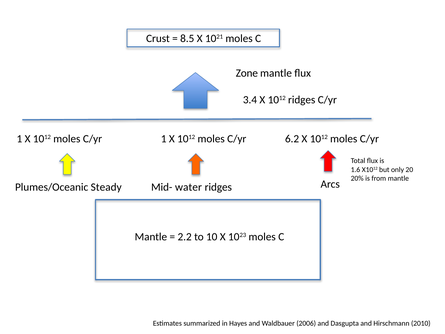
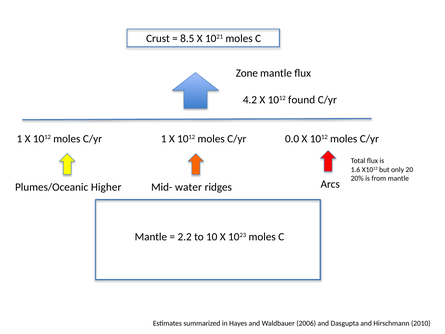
3.4: 3.4 -> 4.2
1012 ridges: ridges -> found
6.2: 6.2 -> 0.0
Steady: Steady -> Higher
